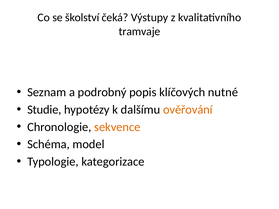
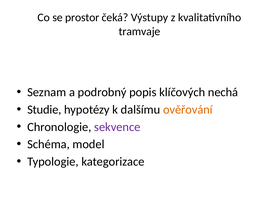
školství: školství -> prostor
nutné: nutné -> nechá
sekvence colour: orange -> purple
